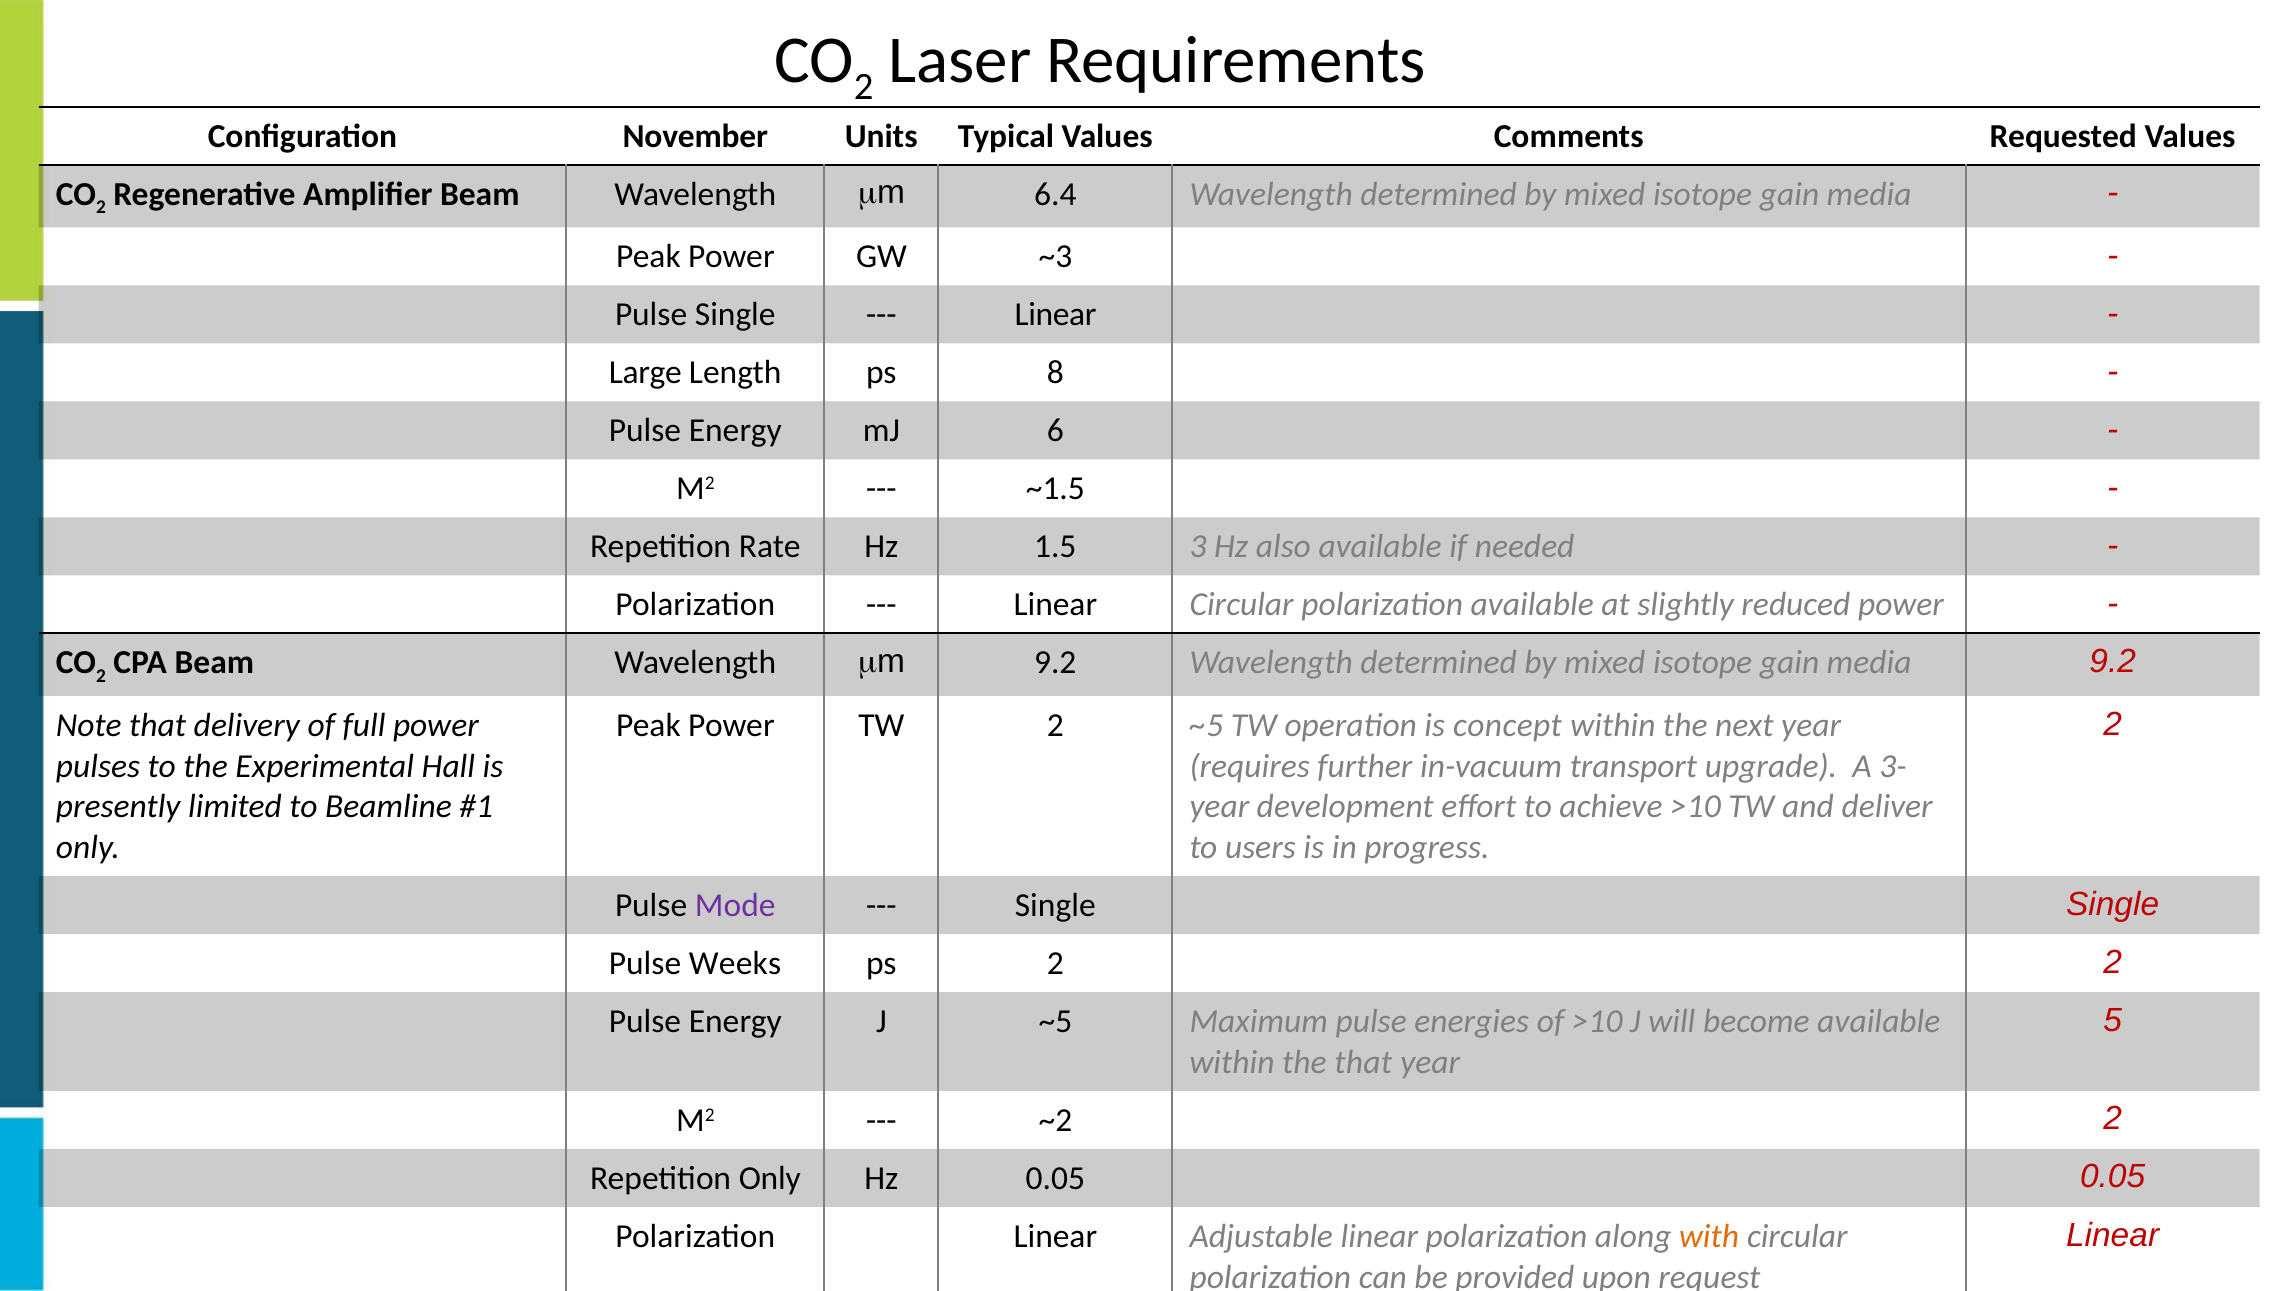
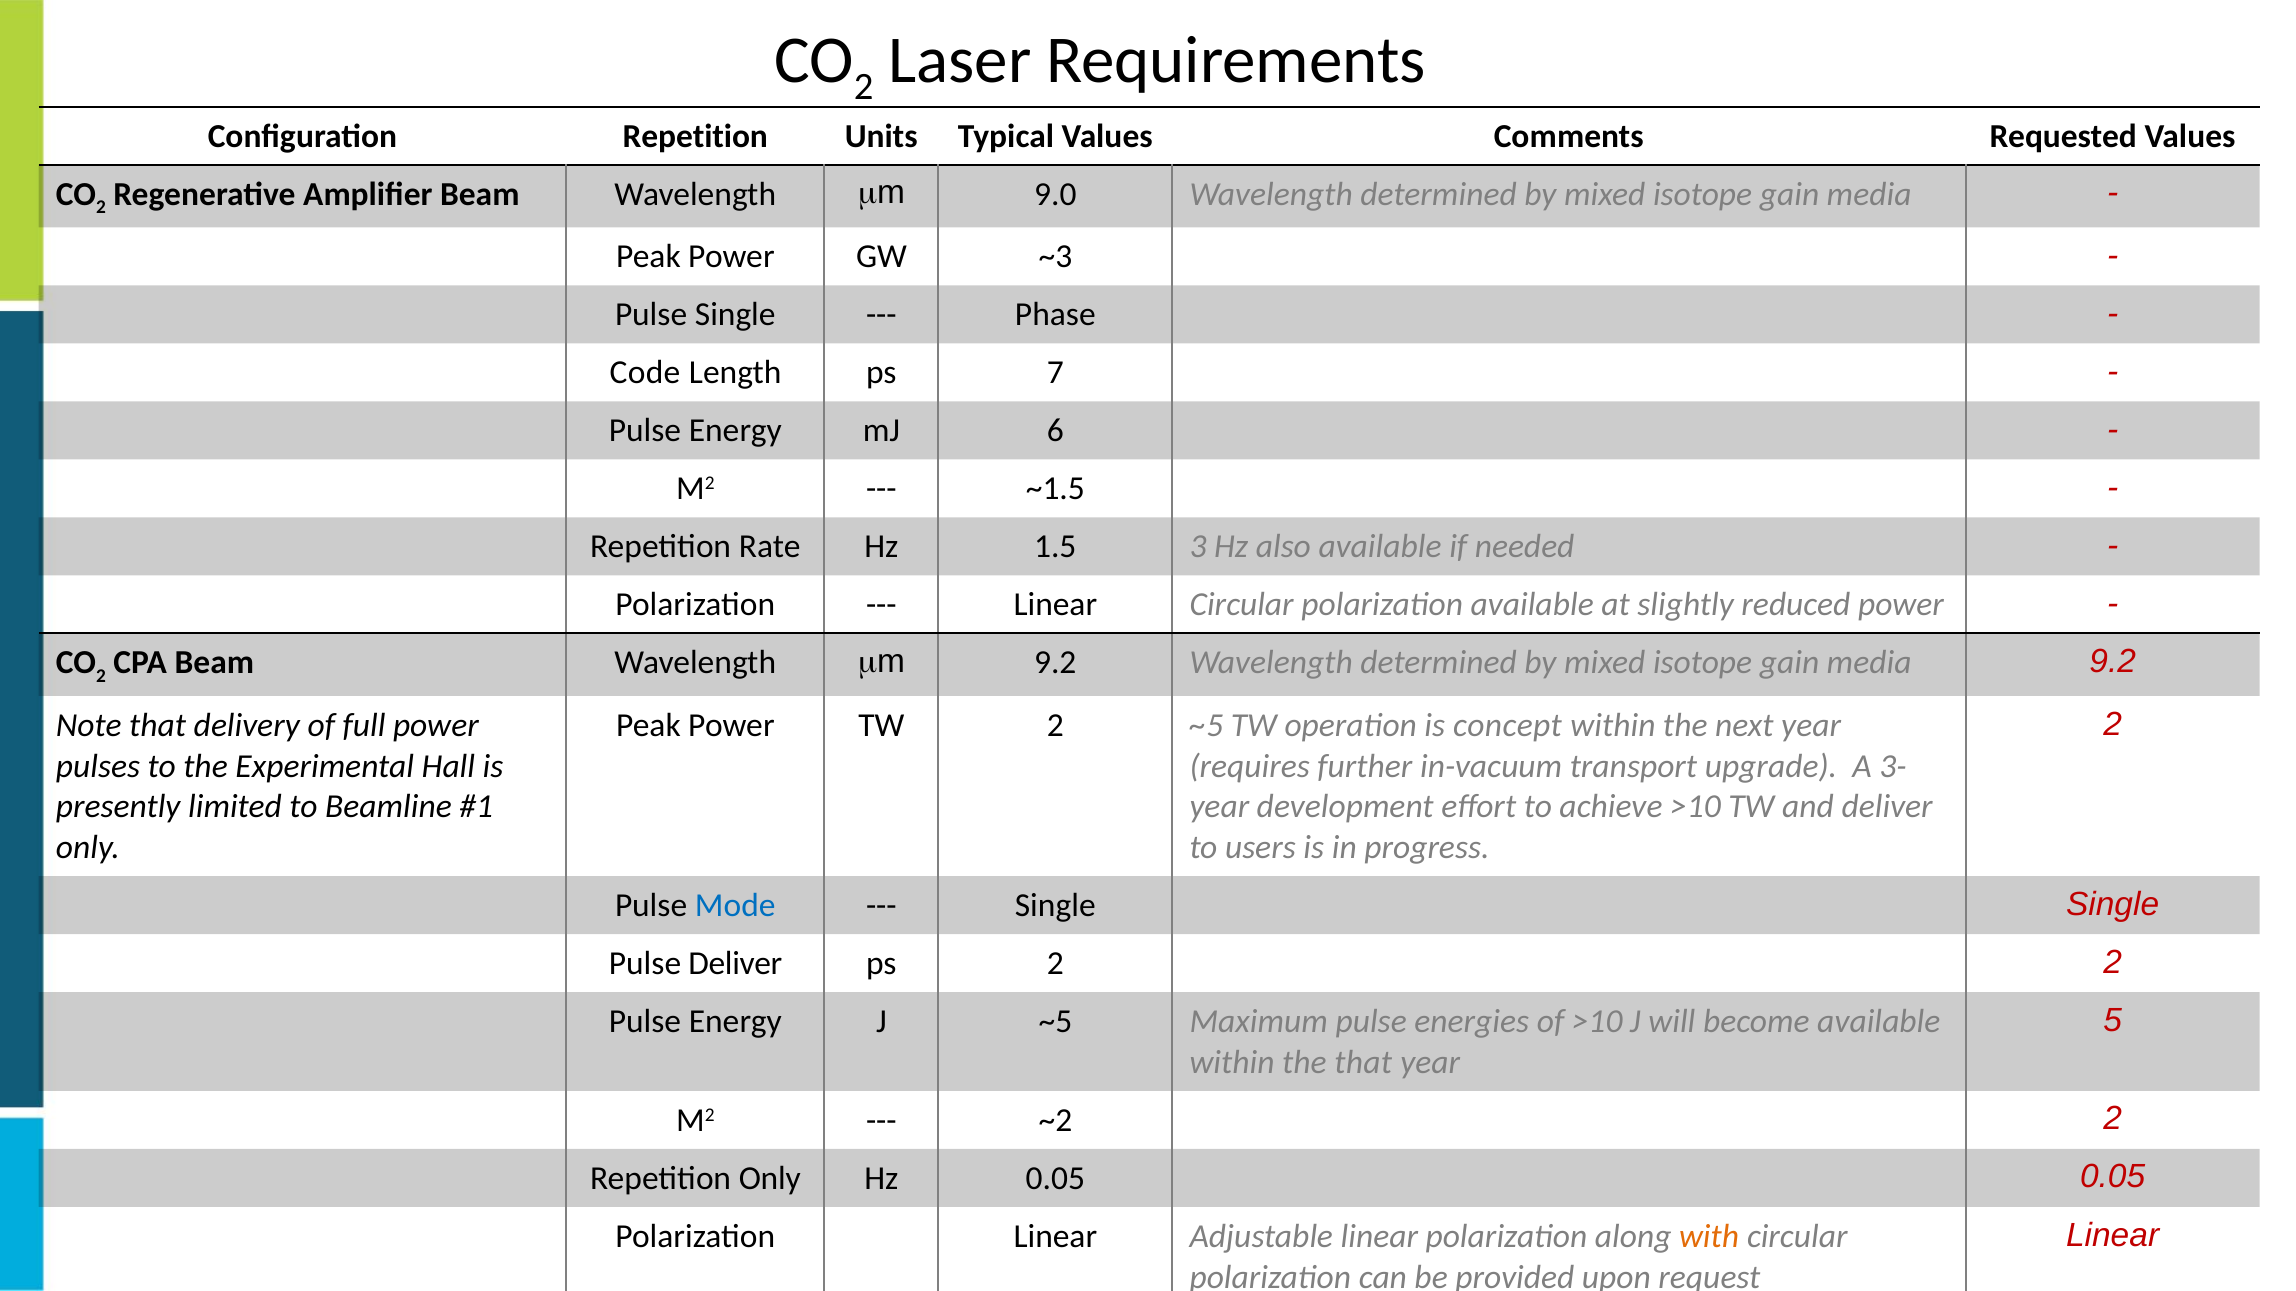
Configuration November: November -> Repetition
6.4: 6.4 -> 9.0
Linear at (1056, 315): Linear -> Phase
Large: Large -> Code
8: 8 -> 7
Mode colour: purple -> blue
Pulse Weeks: Weeks -> Deliver
